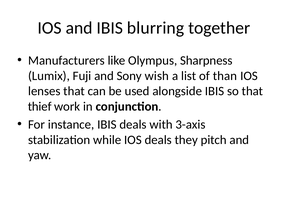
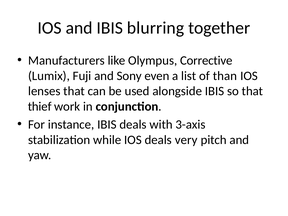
Sharpness: Sharpness -> Corrective
wish: wish -> even
they: they -> very
